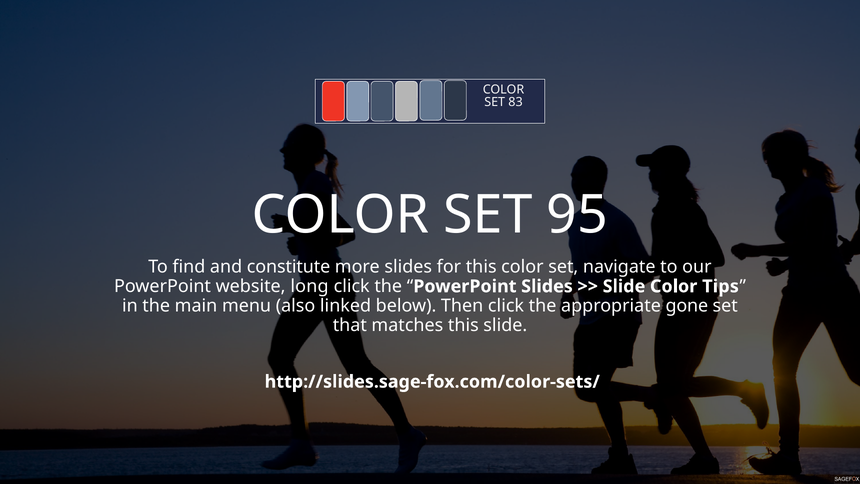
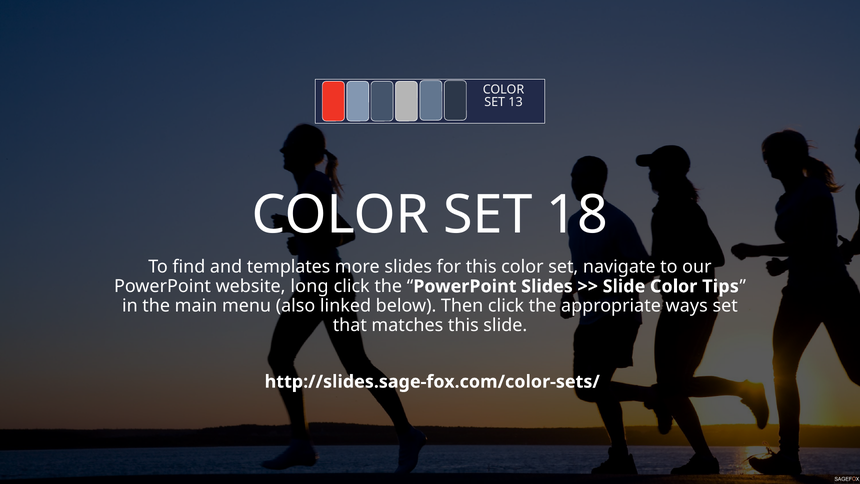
83: 83 -> 13
95: 95 -> 18
constitute: constitute -> templates
gone: gone -> ways
